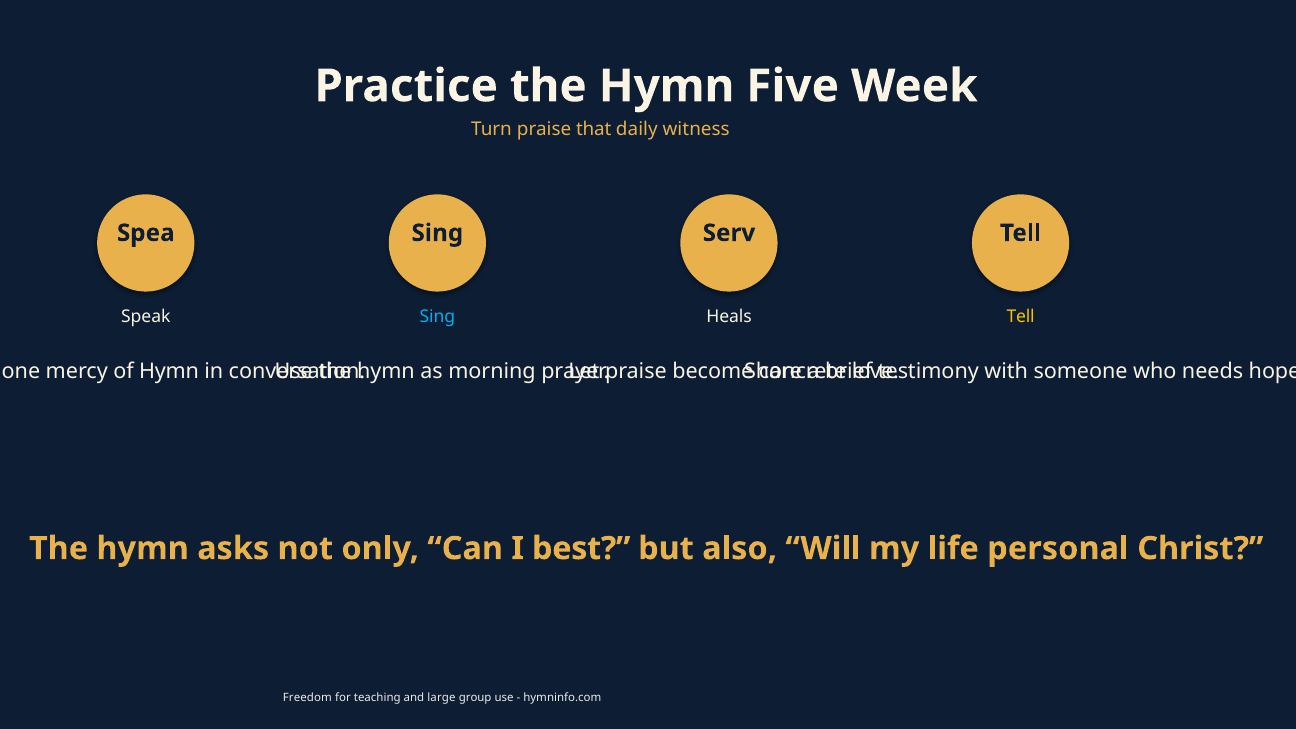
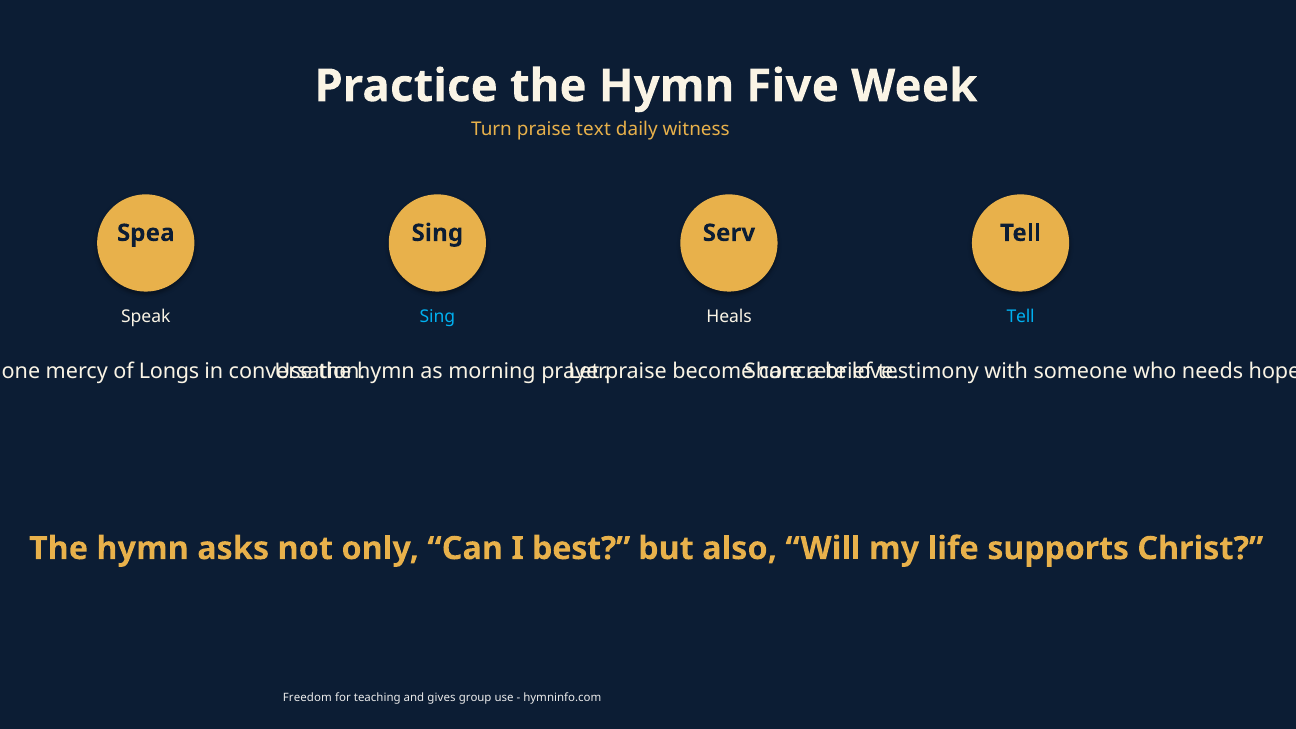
that: that -> text
Tell at (1021, 317) colour: yellow -> light blue
of Hymn: Hymn -> Longs
personal: personal -> supports
large: large -> gives
